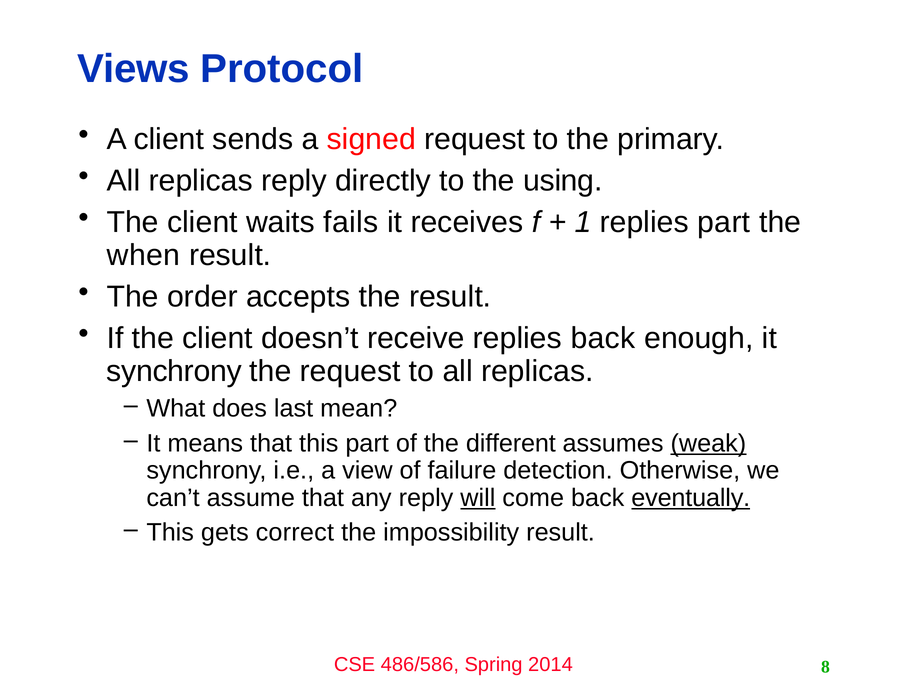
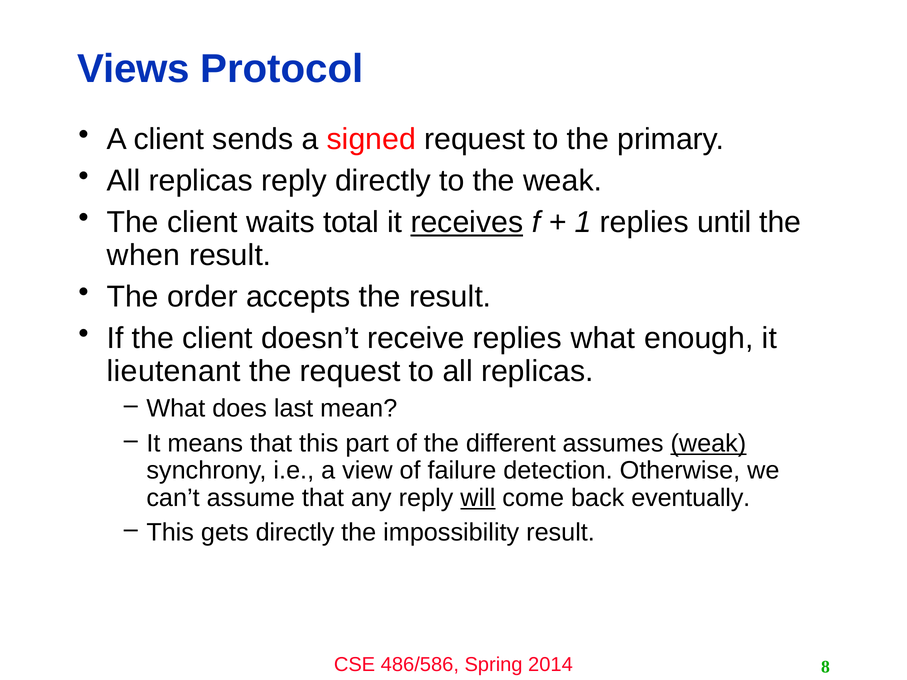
the using: using -> weak
fails: fails -> total
receives underline: none -> present
replies part: part -> until
replies back: back -> what
synchrony at (174, 371): synchrony -> lieutenant
eventually underline: present -> none
gets correct: correct -> directly
